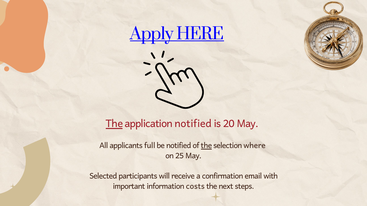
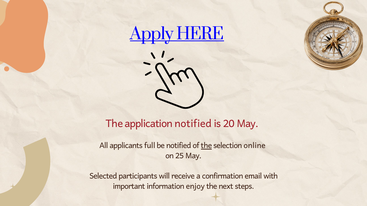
The at (114, 123) underline: present -> none
where: where -> online
costs: costs -> enjoy
